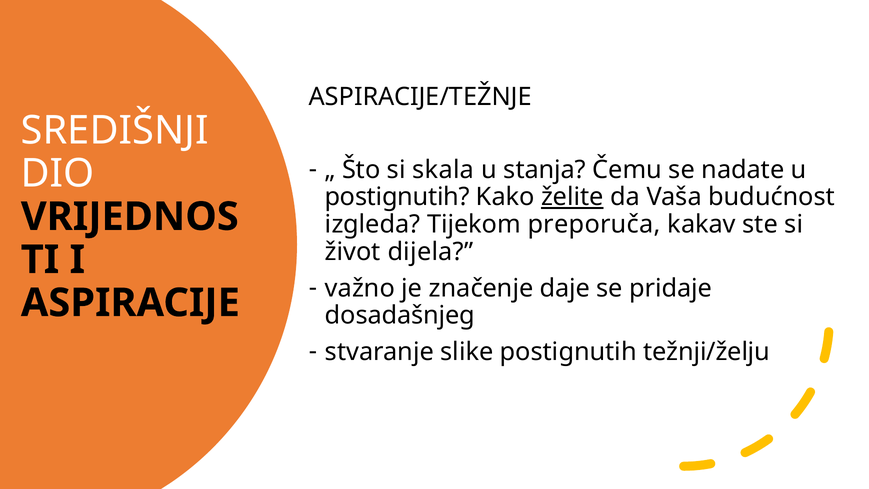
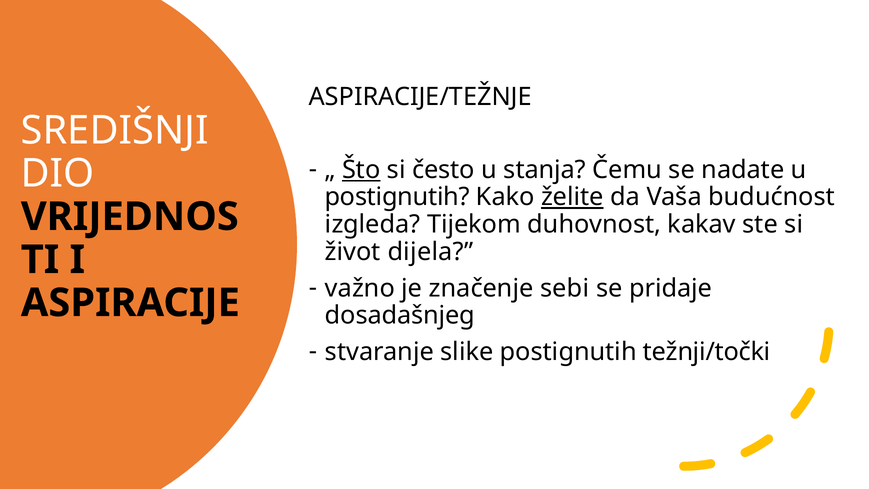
Što underline: none -> present
skala: skala -> često
preporuča: preporuča -> duhovnost
daje: daje -> sebi
težnji/želju: težnji/želju -> težnji/točki
